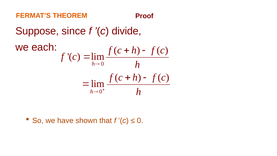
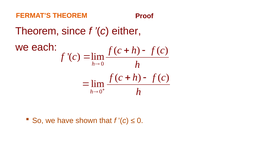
Suppose at (37, 31): Suppose -> Theorem
divide: divide -> either
